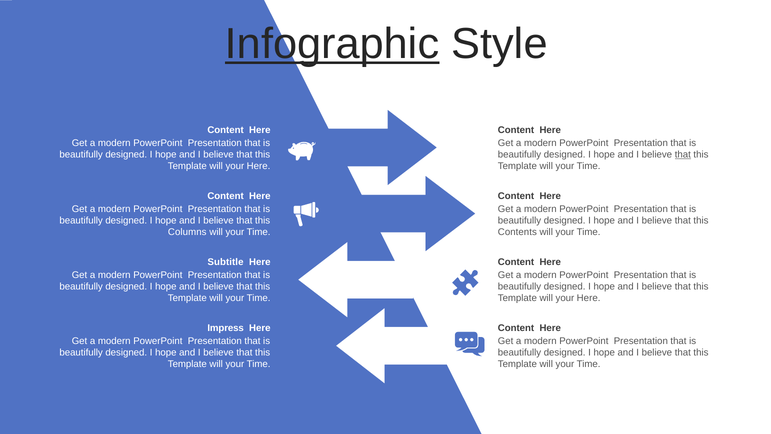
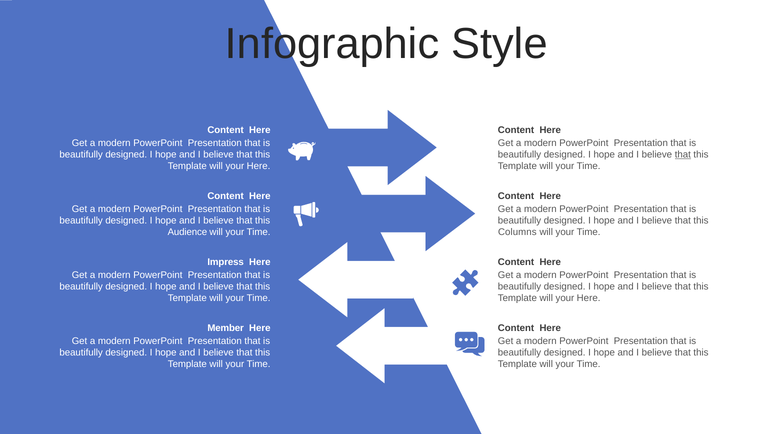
Infographic underline: present -> none
Columns: Columns -> Audience
Contents: Contents -> Columns
Subtitle: Subtitle -> Impress
Impress: Impress -> Member
